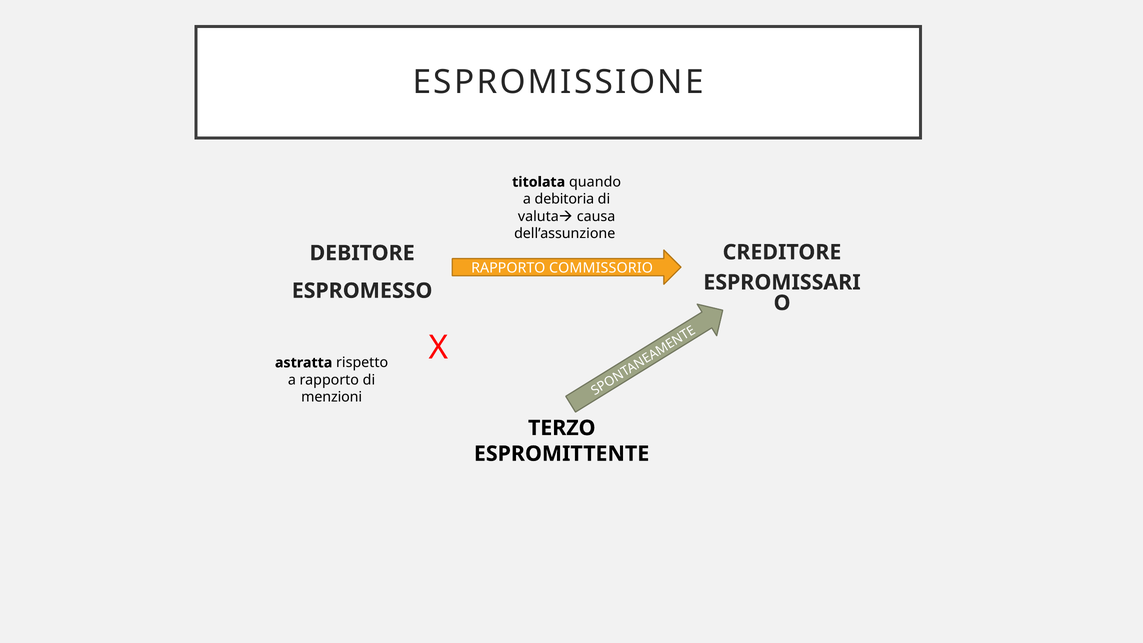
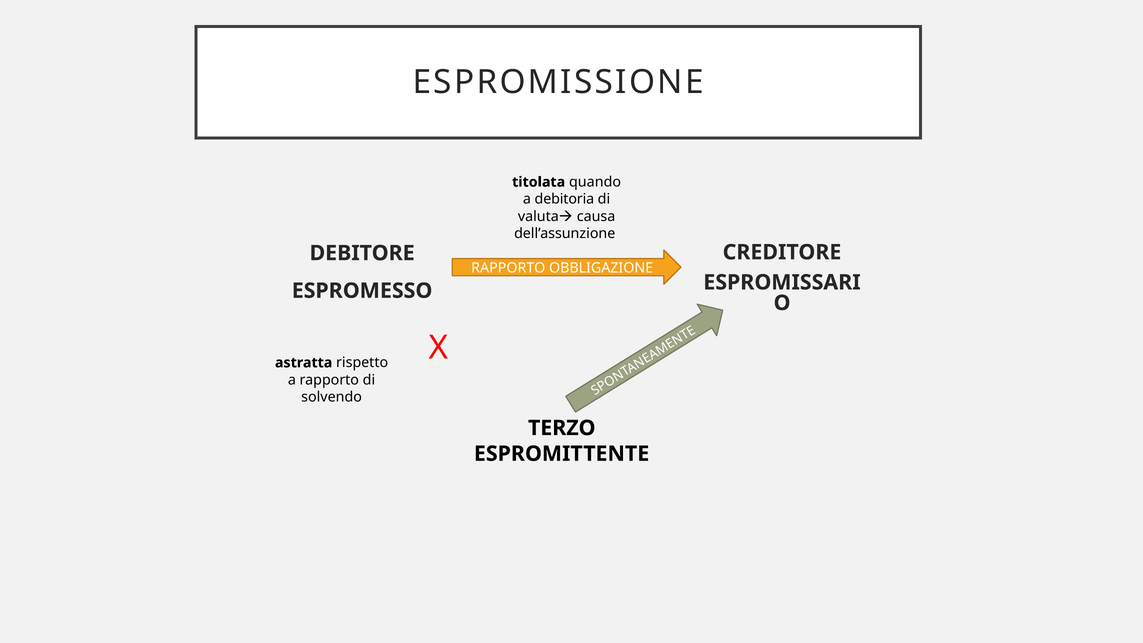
COMMISSORIO: COMMISSORIO -> OBBLIGAZIONE
menzioni: menzioni -> solvendo
